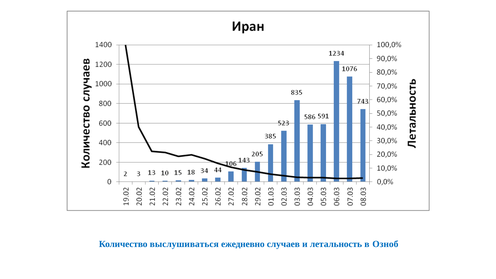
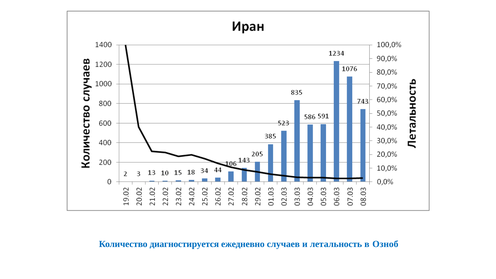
выслушиваться: выслушиваться -> диагностируется
